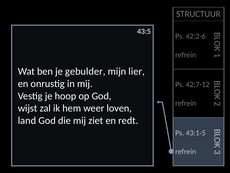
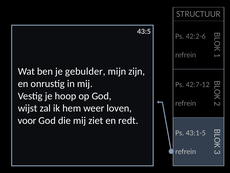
lier: lier -> zijn
land: land -> voor
